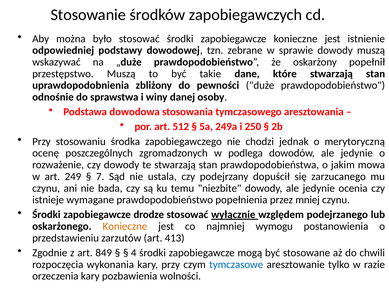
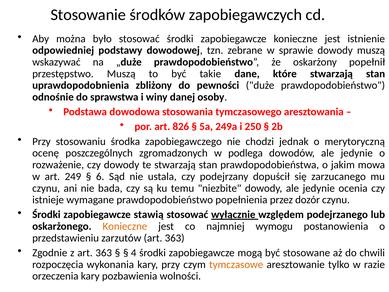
512: 512 -> 826
7: 7 -> 6
mniej: mniej -> dozór
drodze: drodze -> stawią
zarzutów art 413: 413 -> 363
z art 849: 849 -> 363
tymczasowe colour: blue -> orange
